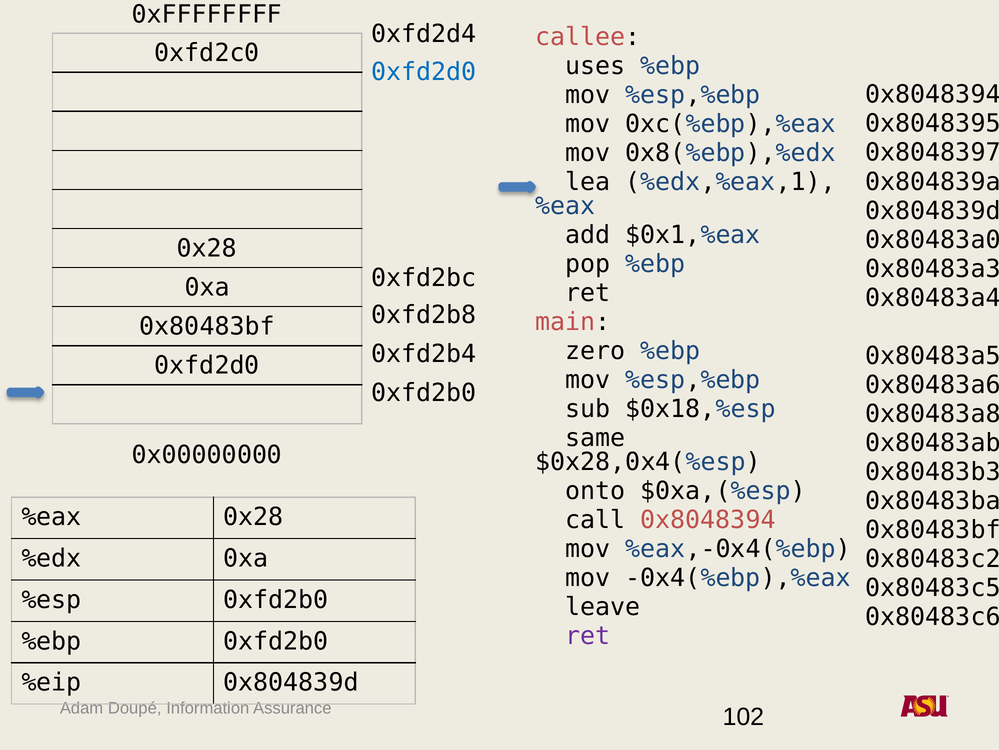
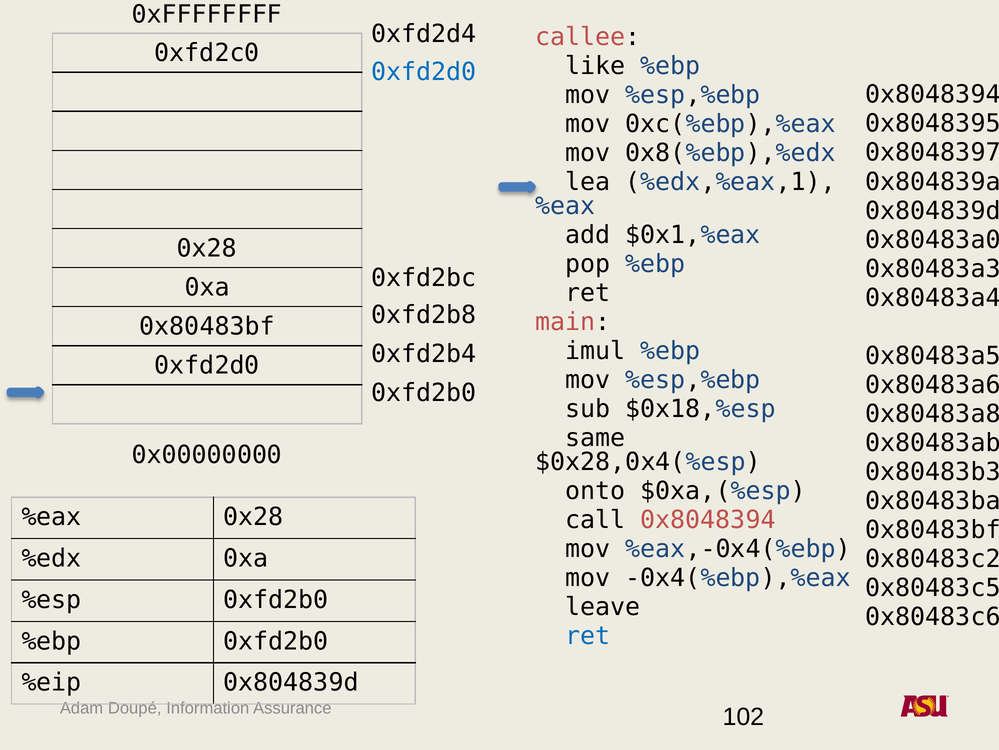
uses: uses -> like
zero: zero -> imul
ret at (588, 635) colour: purple -> blue
